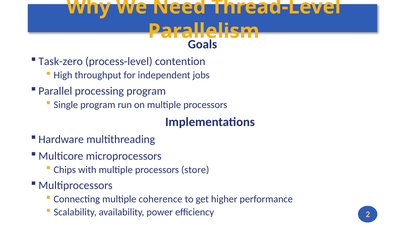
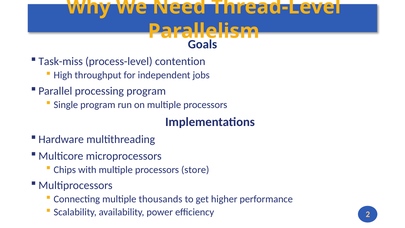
Task-zero: Task-zero -> Task-miss
coherence: coherence -> thousands
